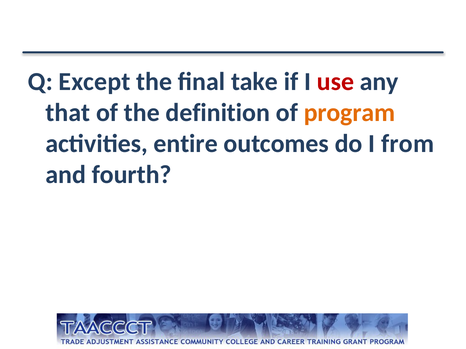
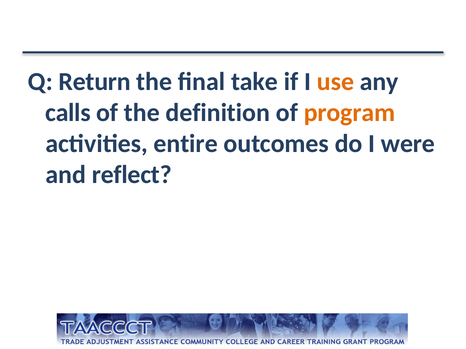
Except: Except -> Return
use colour: red -> orange
that: that -> calls
from: from -> were
fourth: fourth -> reflect
